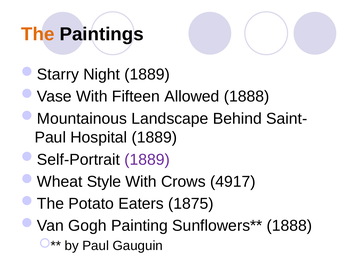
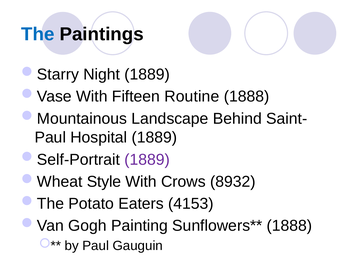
The colour: orange -> blue
Allowed: Allowed -> Routine
4917: 4917 -> 8932
1875: 1875 -> 4153
